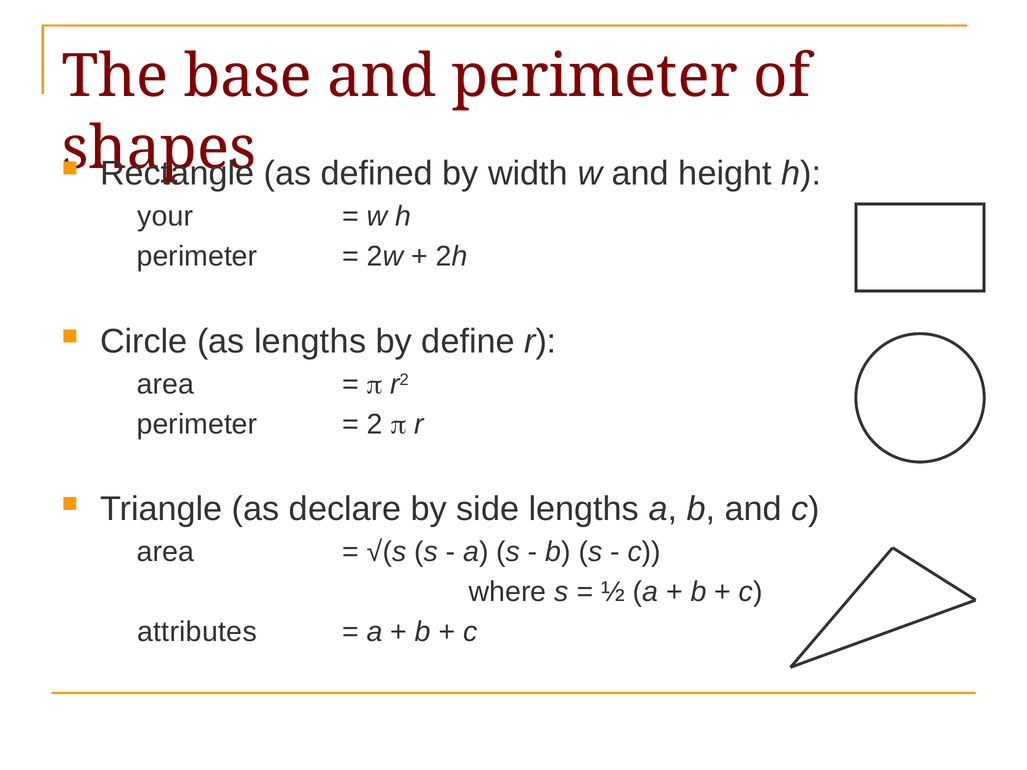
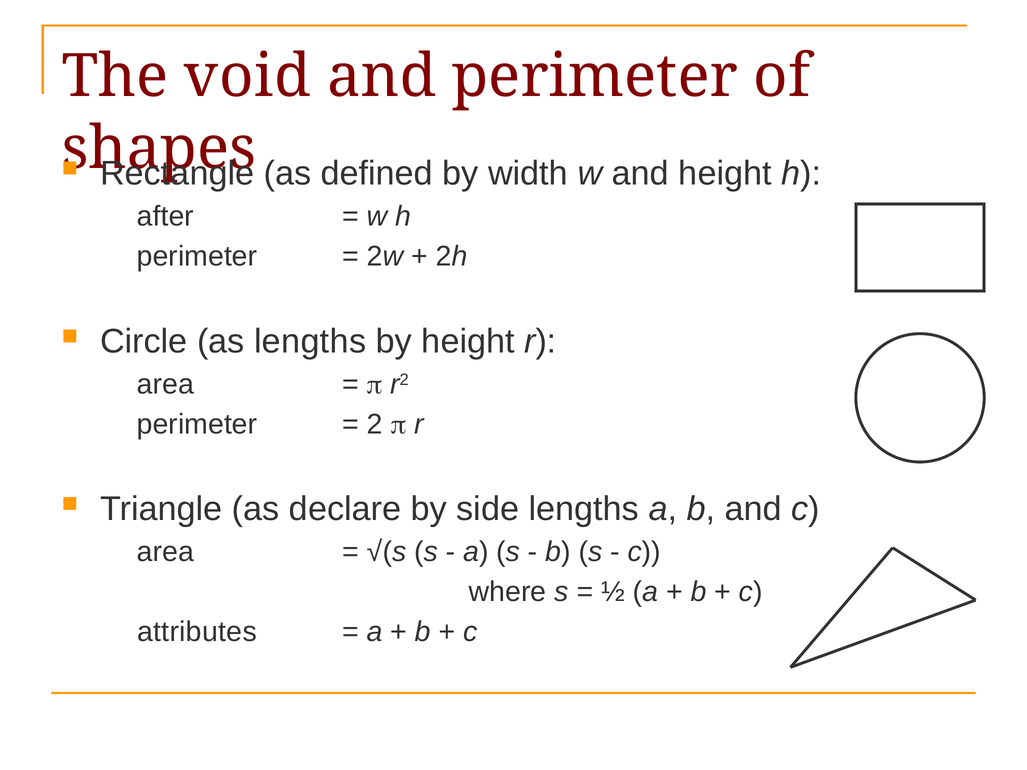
base: base -> void
your: your -> after
by deﬁne: deﬁne -> height
